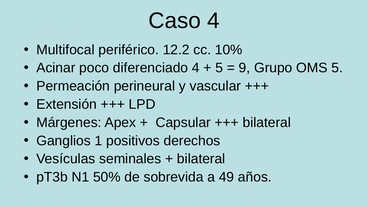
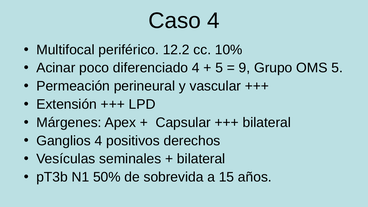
Ganglios 1: 1 -> 4
49: 49 -> 15
